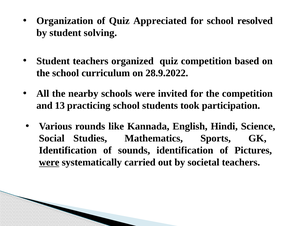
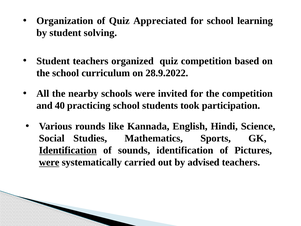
resolved: resolved -> learning
13: 13 -> 40
Identification at (68, 150) underline: none -> present
societal: societal -> advised
